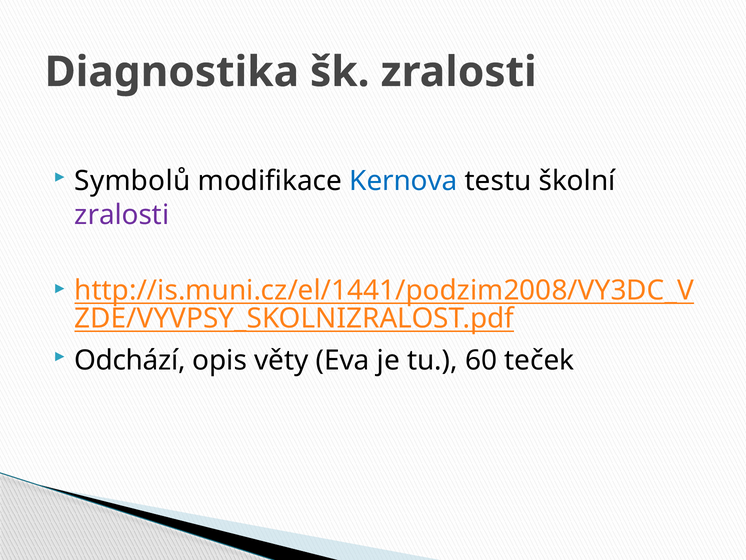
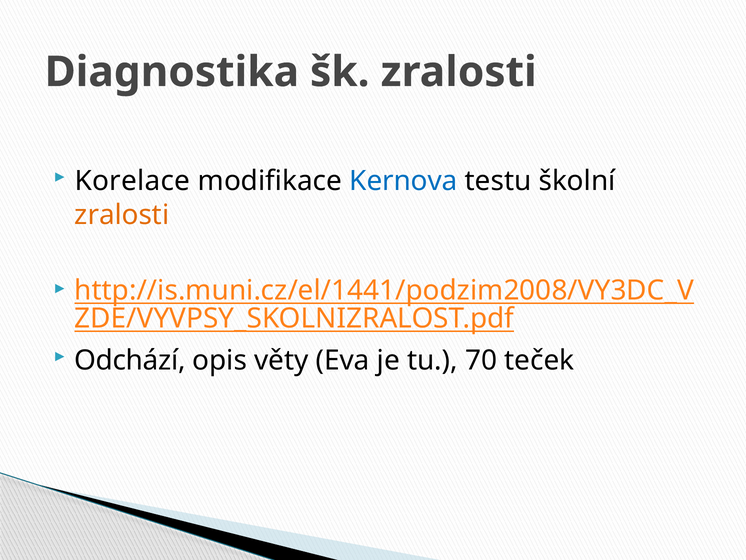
Symbolů: Symbolů -> Korelace
zralosti at (122, 215) colour: purple -> orange
60: 60 -> 70
